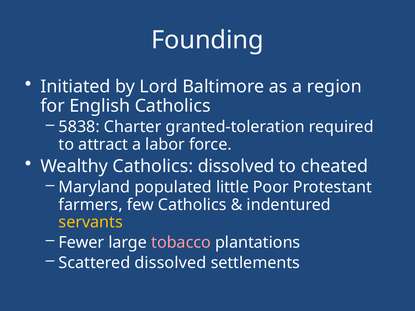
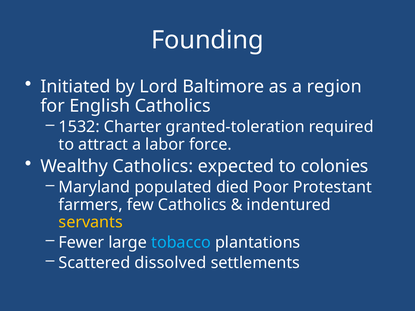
5838: 5838 -> 1532
Catholics dissolved: dissolved -> expected
cheated: cheated -> colonies
little: little -> died
tobacco colour: pink -> light blue
